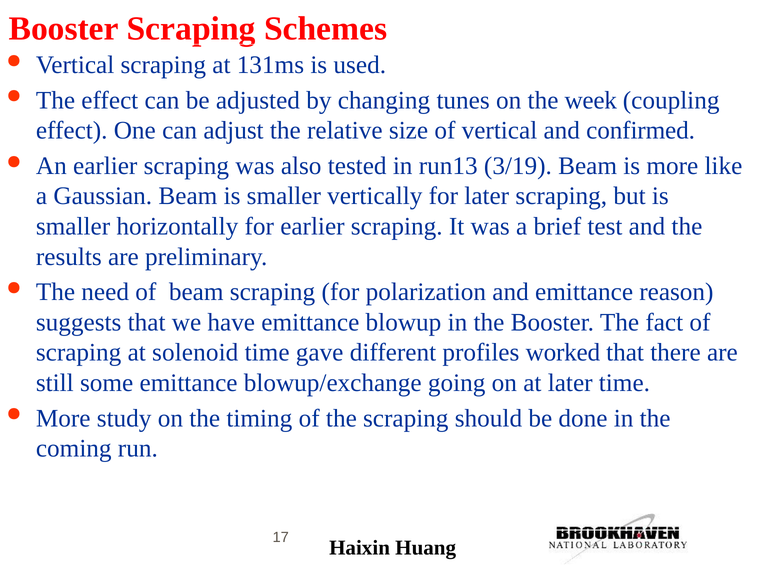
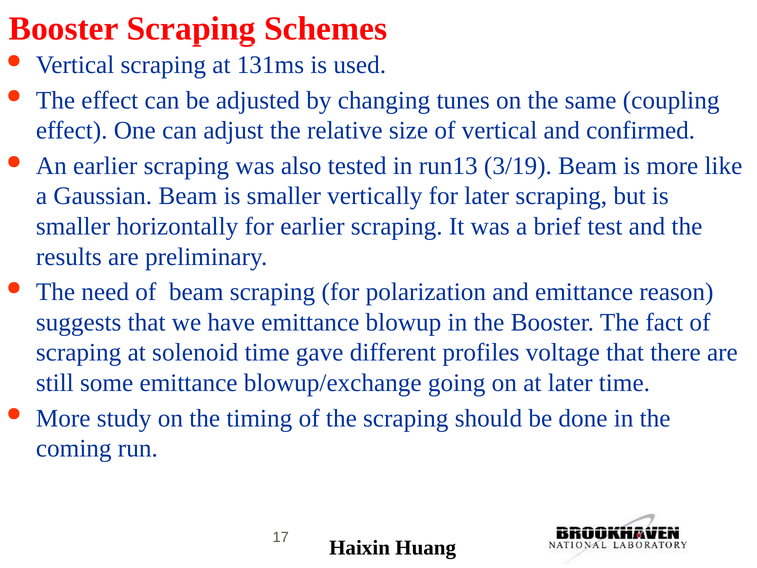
week: week -> same
worked: worked -> voltage
